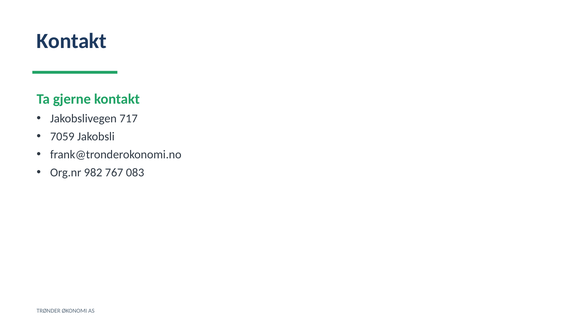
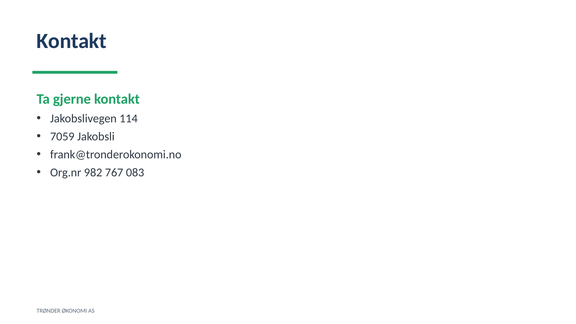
717: 717 -> 114
